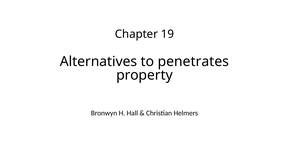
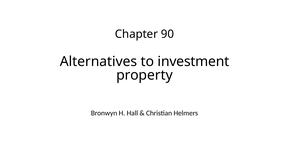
19: 19 -> 90
penetrates: penetrates -> investment
